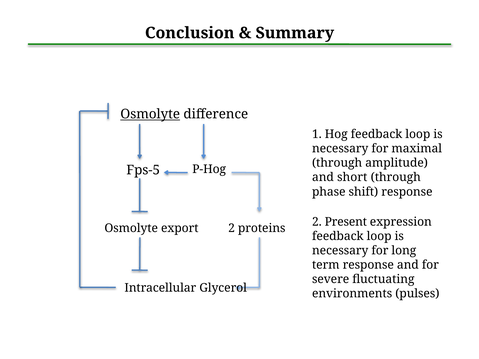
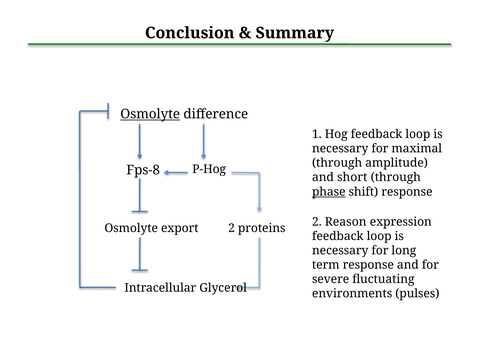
Fps-5: Fps-5 -> Fps-8
phase underline: none -> present
Present: Present -> Reason
